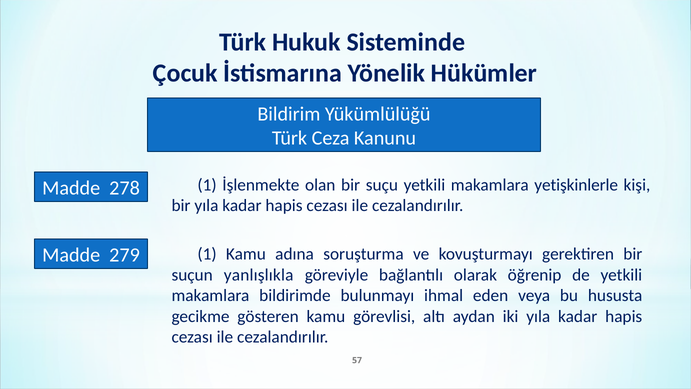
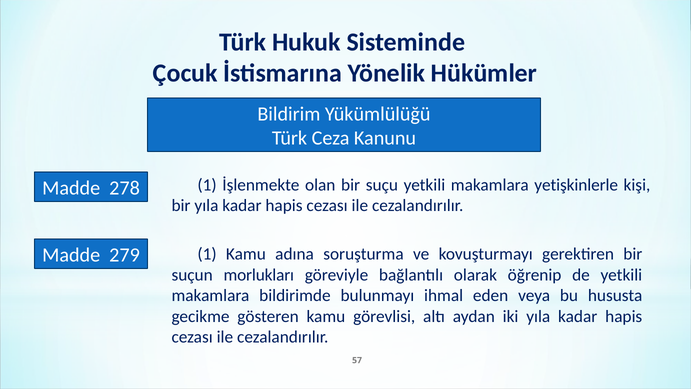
yanlışlıkla: yanlışlıkla -> morlukları
